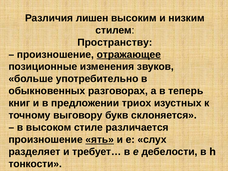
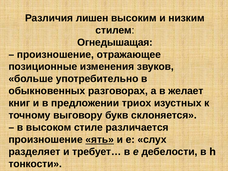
Пространству: Пространству -> Огнедышащая
отражающее underline: present -> none
теперь: теперь -> желает
